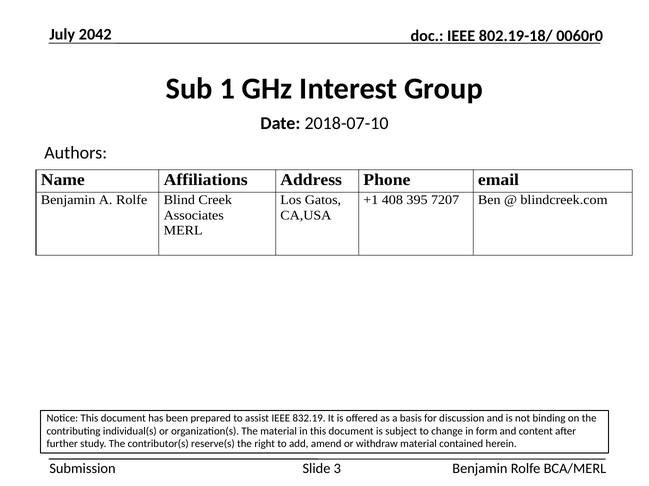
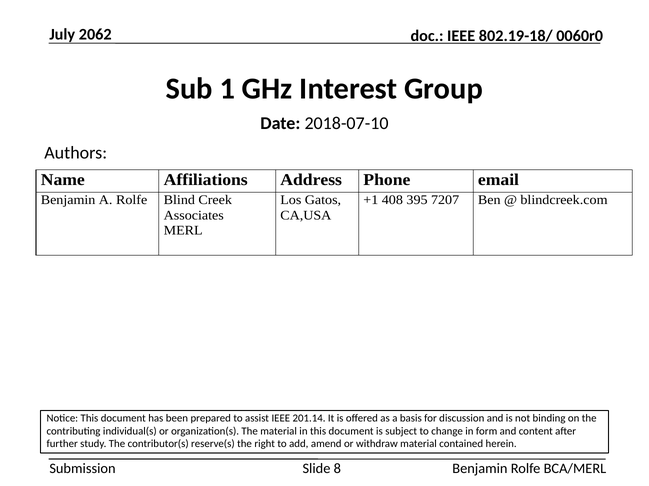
2042: 2042 -> 2062
832.19: 832.19 -> 201.14
3: 3 -> 8
